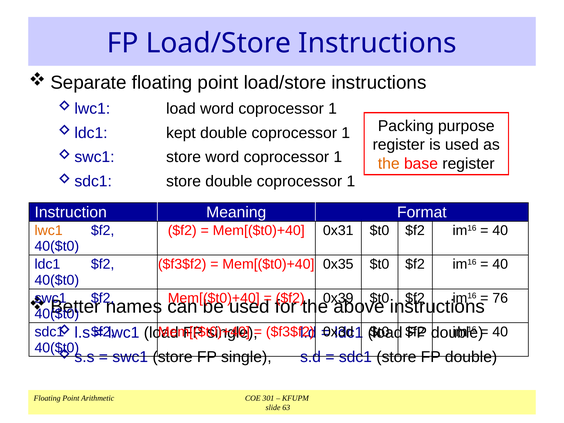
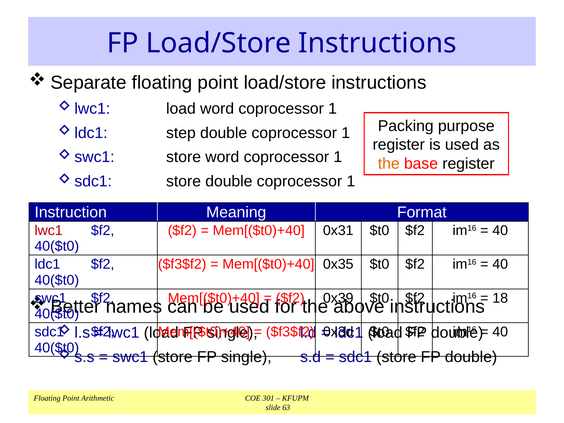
kept: kept -> step
lwc1 at (49, 230) colour: orange -> red
76: 76 -> 18
